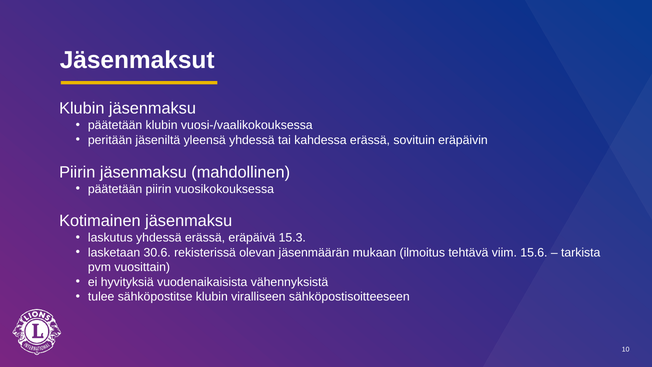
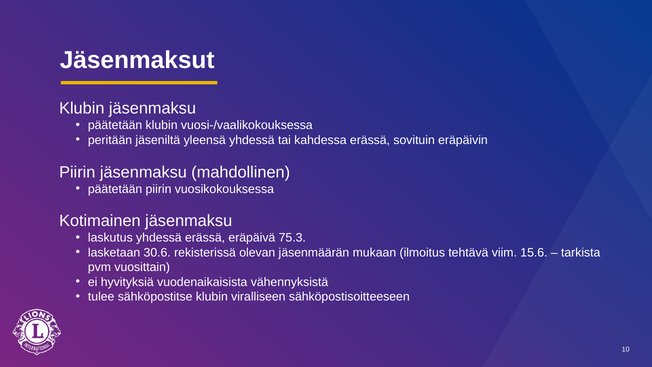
15.3: 15.3 -> 75.3
